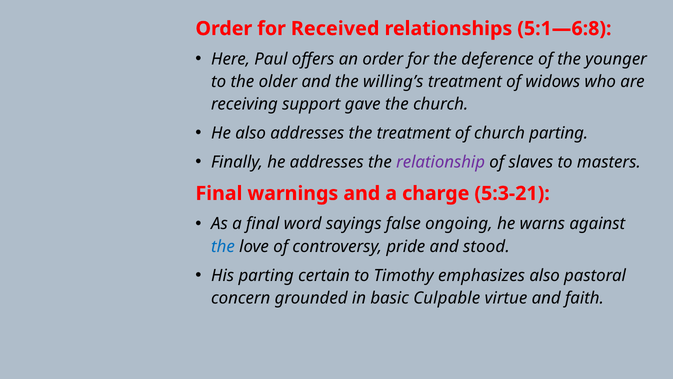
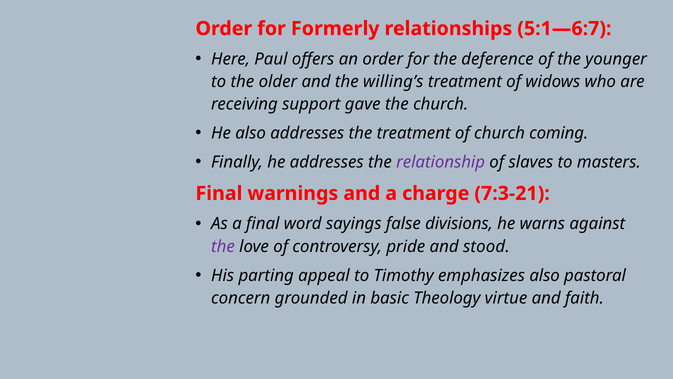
Received: Received -> Formerly
5:1—6:8: 5:1—6:8 -> 5:1—6:7
church parting: parting -> coming
5:3-21: 5:3-21 -> 7:3-21
ongoing: ongoing -> divisions
the at (223, 246) colour: blue -> purple
certain: certain -> appeal
Culpable: Culpable -> Theology
